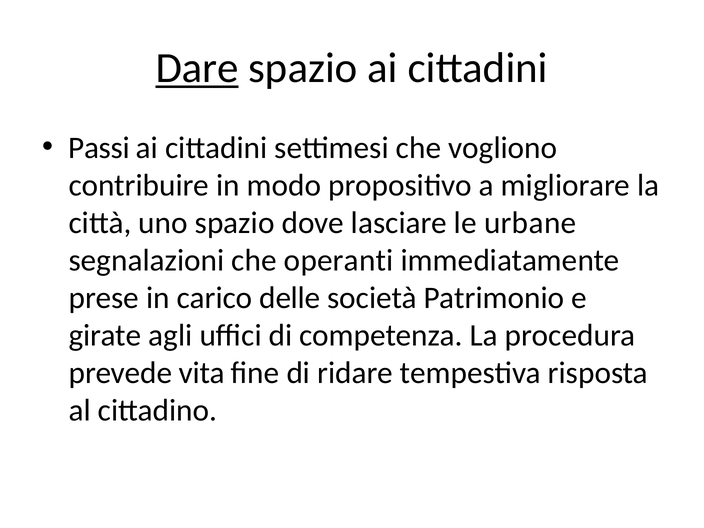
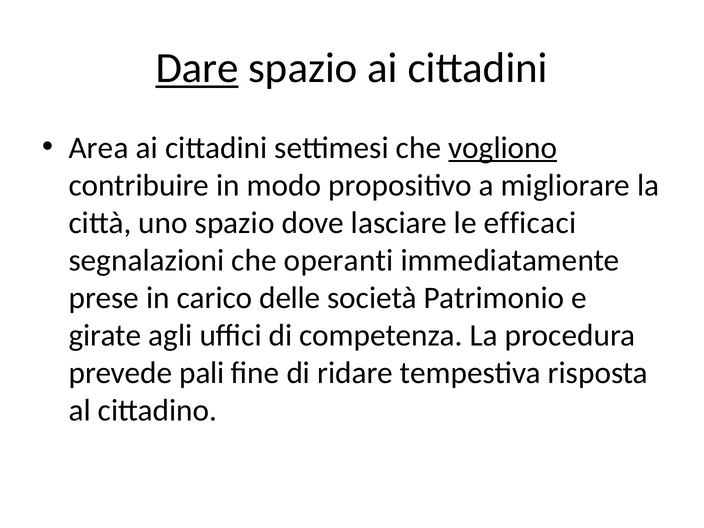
Passi: Passi -> Area
vogliono underline: none -> present
urbane: urbane -> efficaci
vita: vita -> pali
